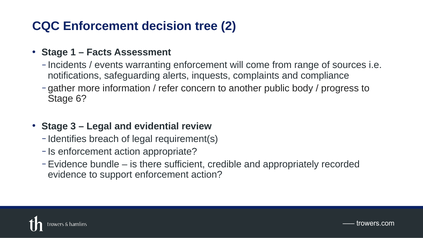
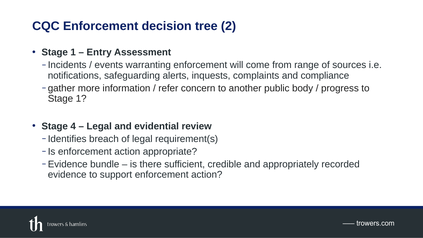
Facts: Facts -> Entry
6 at (81, 99): 6 -> 1
3: 3 -> 4
